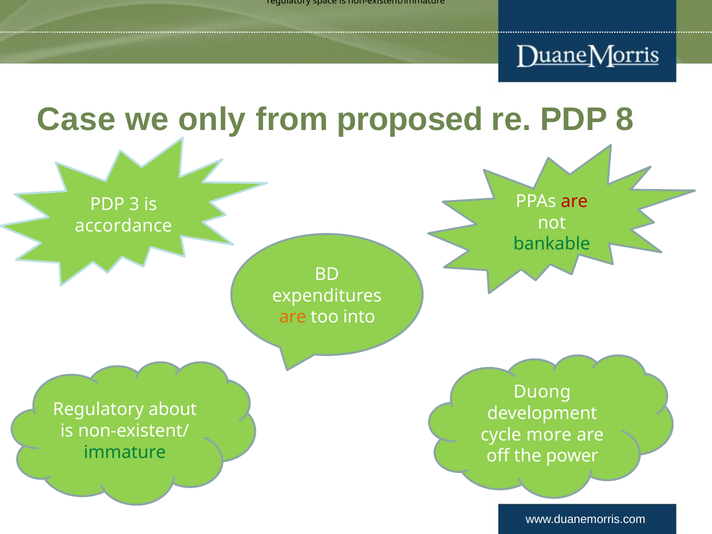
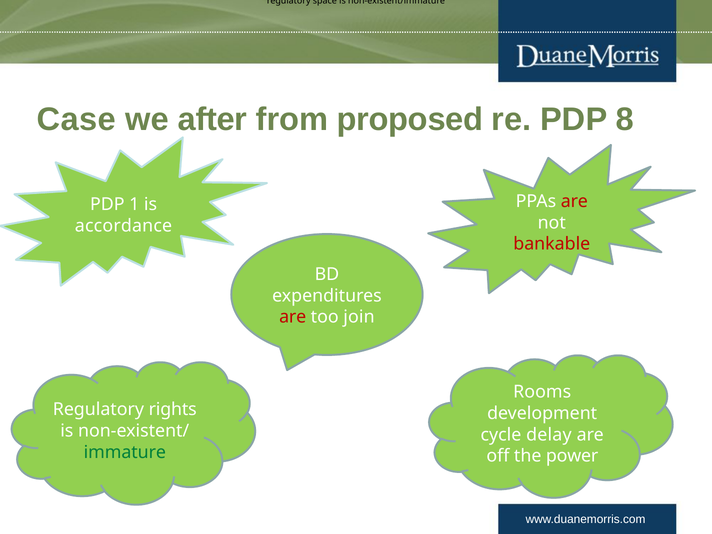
only: only -> after
3: 3 -> 1
bankable colour: green -> red
are at (293, 317) colour: orange -> red
into: into -> join
Duong: Duong -> Rooms
about: about -> rights
more: more -> delay
